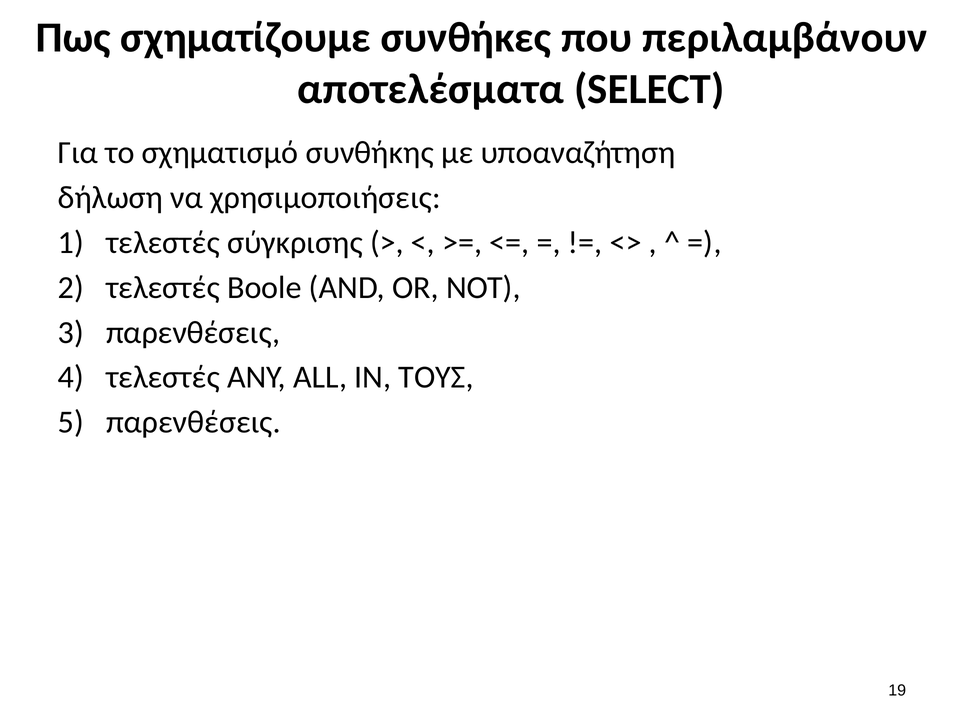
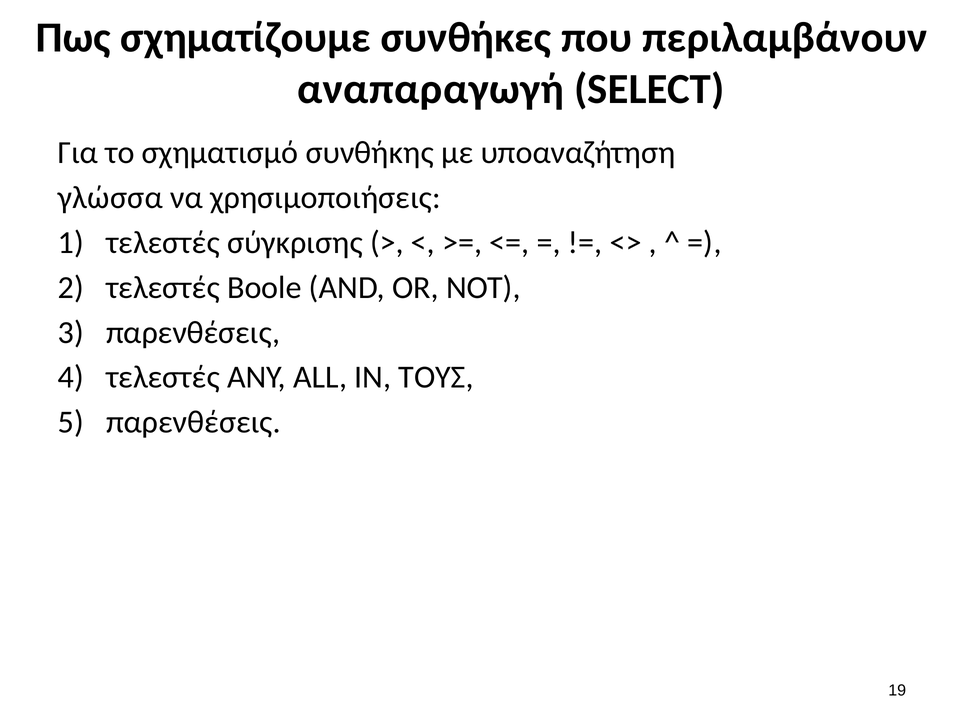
αποτελέσματα: αποτελέσματα -> αναπαραγωγή
δήλωση: δήλωση -> γλώσσα
